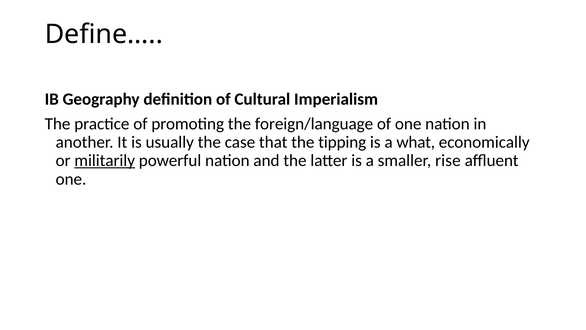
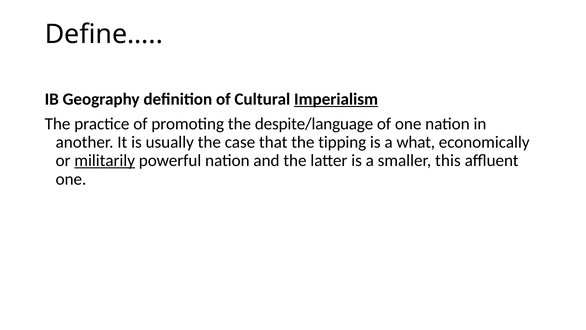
Imperialism underline: none -> present
foreign/language: foreign/language -> despite/language
rise: rise -> this
